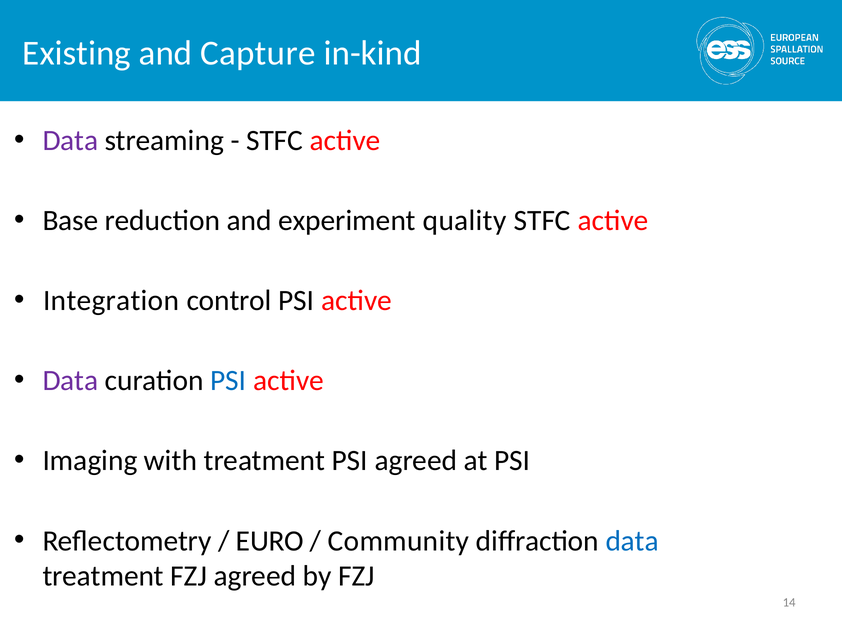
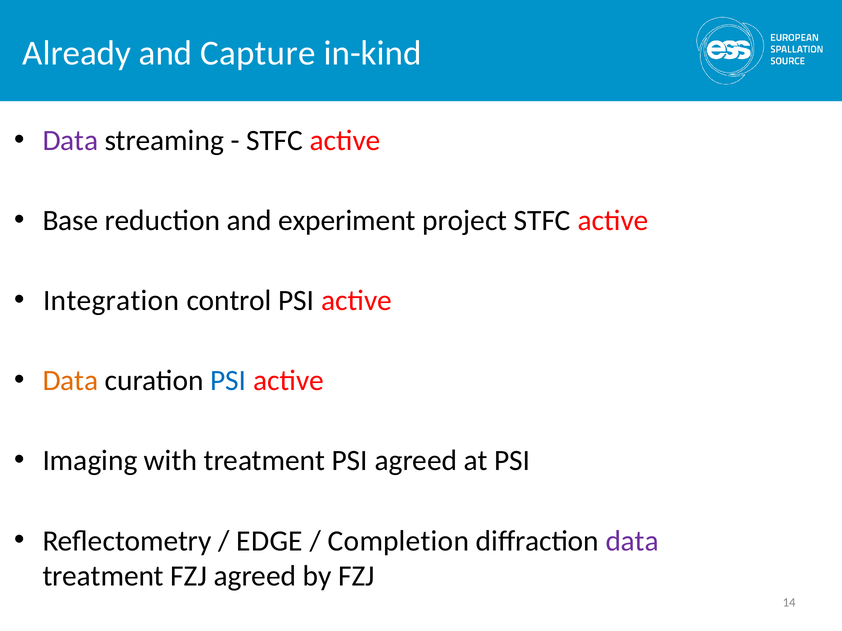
Existing: Existing -> Already
quality: quality -> project
Data at (70, 381) colour: purple -> orange
EURO: EURO -> EDGE
Community: Community -> Completion
data at (632, 541) colour: blue -> purple
